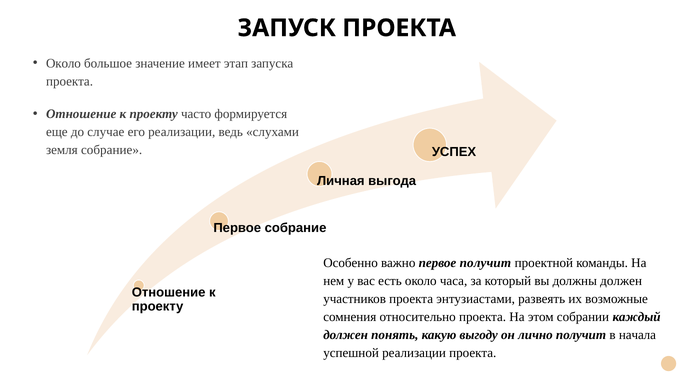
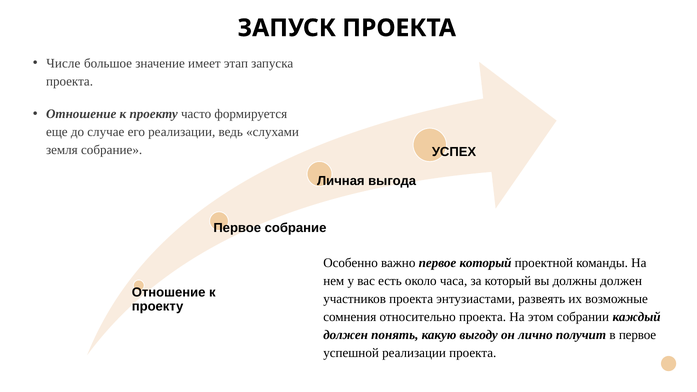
Около at (63, 63): Около -> Числе
первое получит: получит -> который
в начала: начала -> первое
